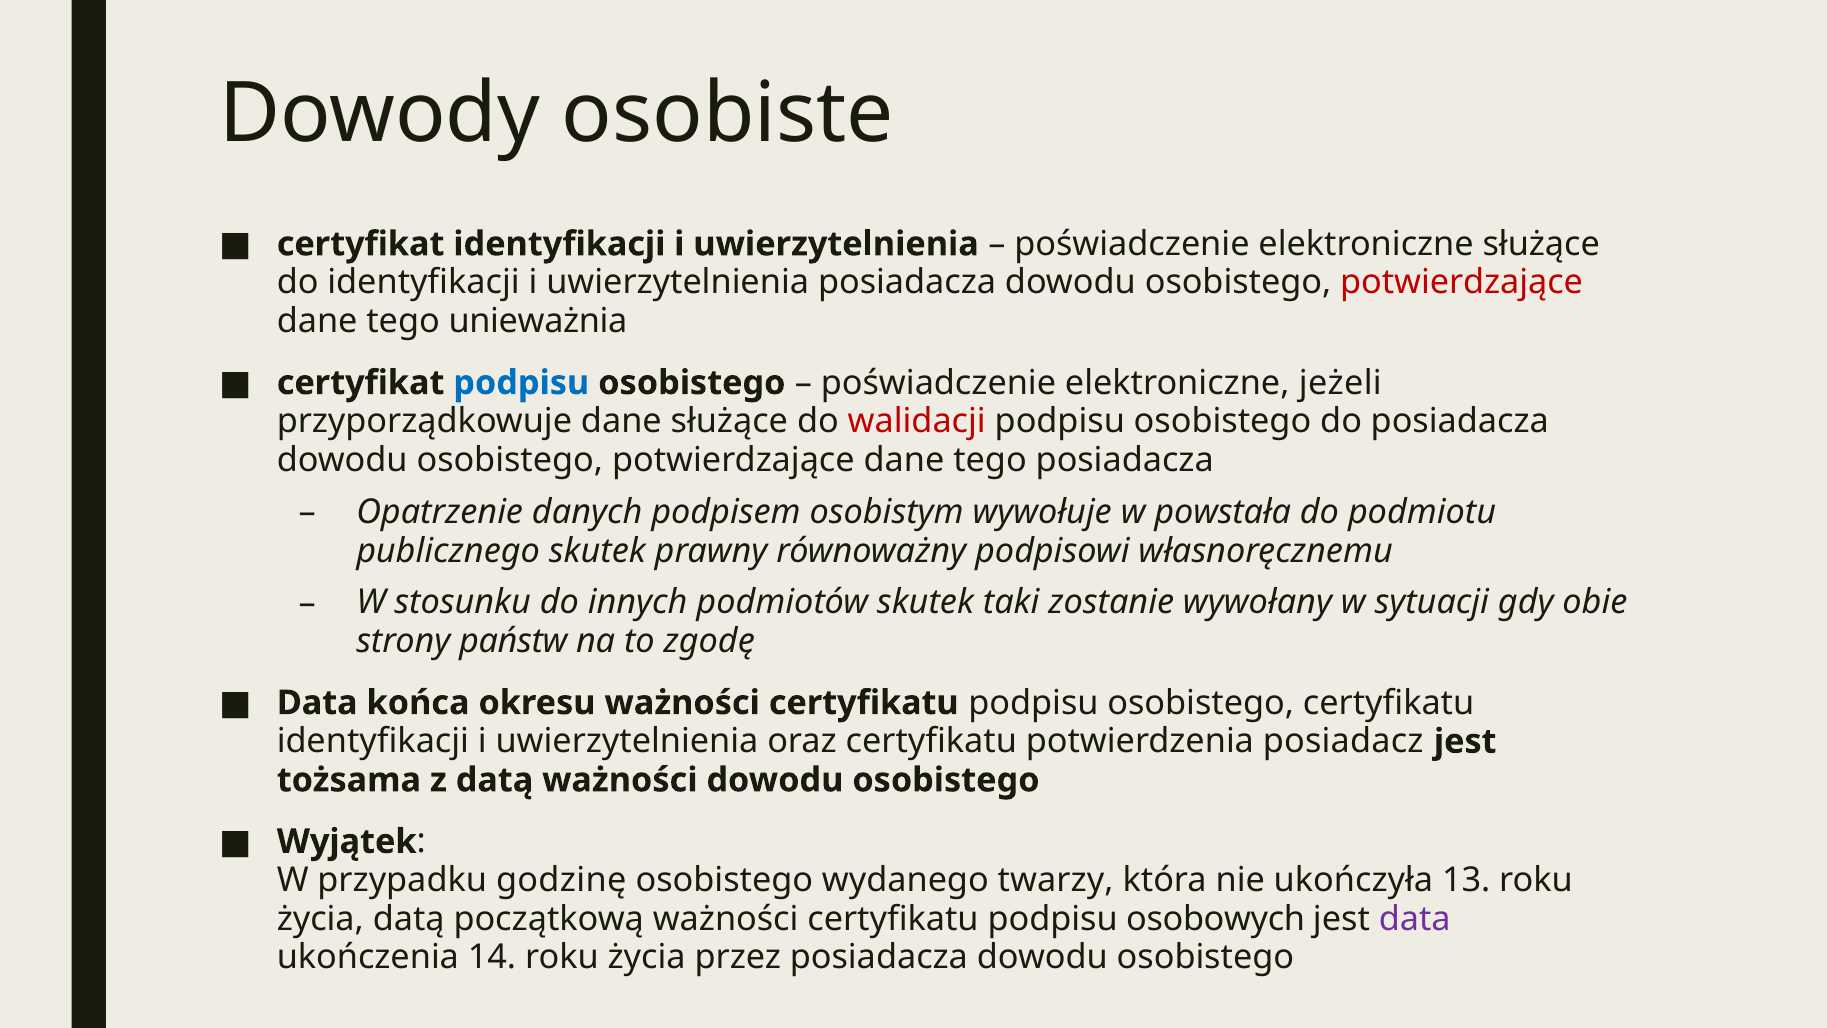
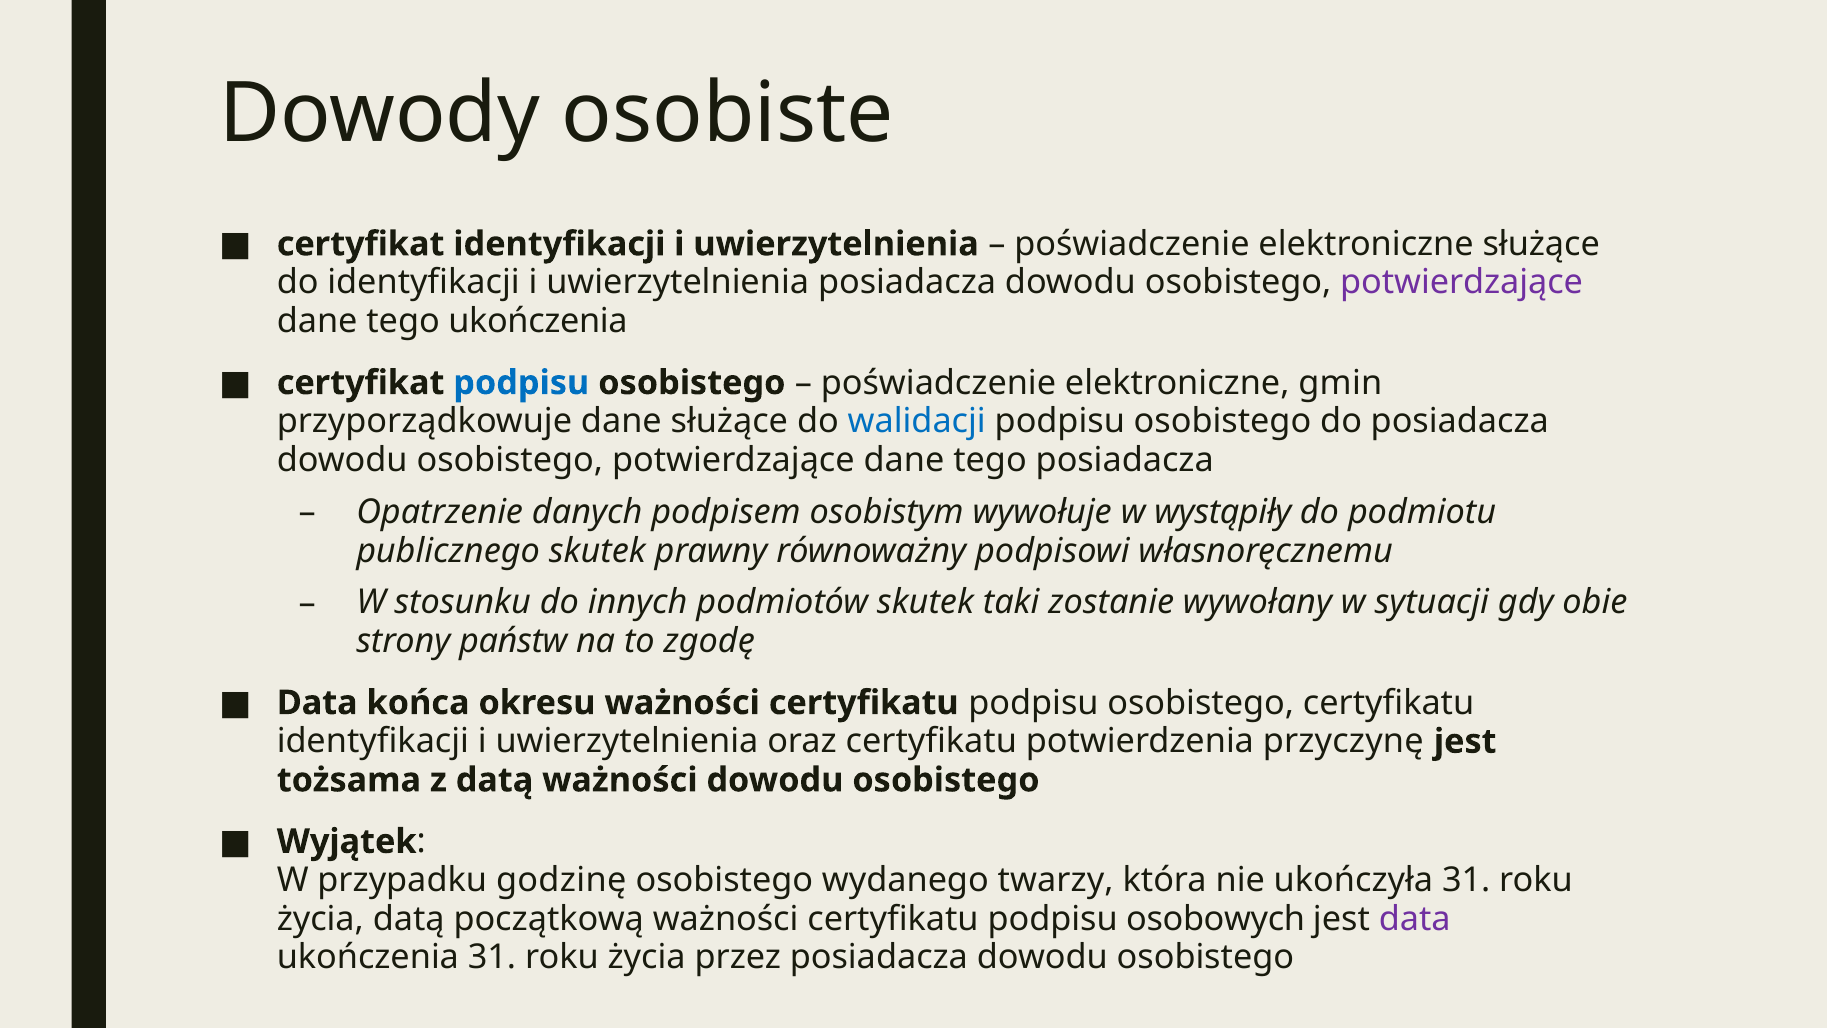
potwierdzające at (1462, 283) colour: red -> purple
tego unieważnia: unieważnia -> ukończenia
jeżeli: jeżeli -> gmin
walidacji colour: red -> blue
powstała: powstała -> wystąpiły
posiadacz: posiadacz -> przyczynę
ukończyła 13: 13 -> 31
ukończenia 14: 14 -> 31
